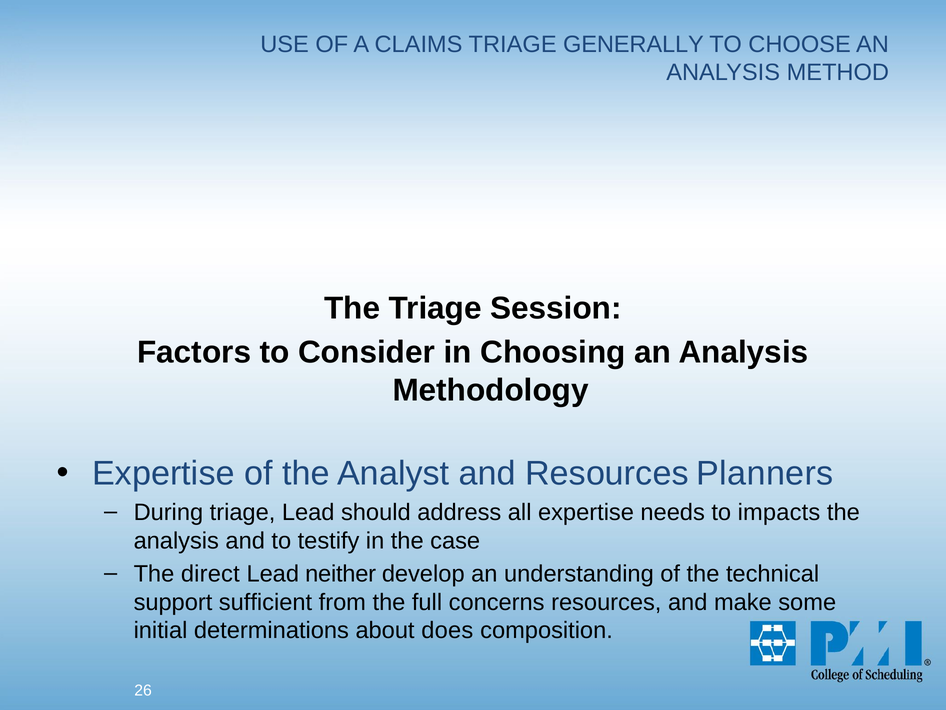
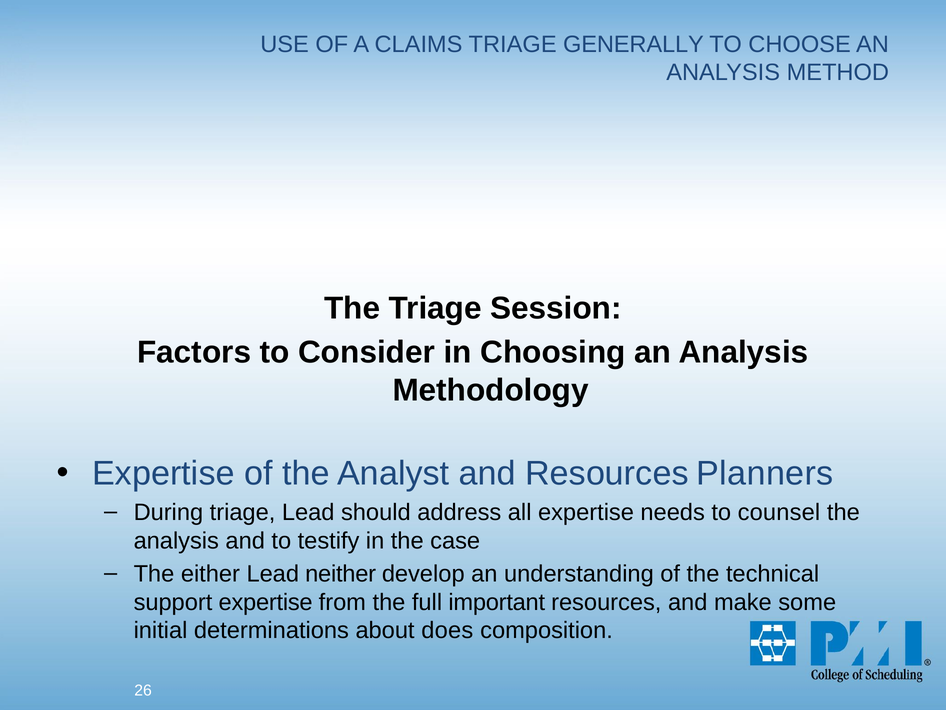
impacts: impacts -> counsel
direct: direct -> either
support sufficient: sufficient -> expertise
concerns: concerns -> important
